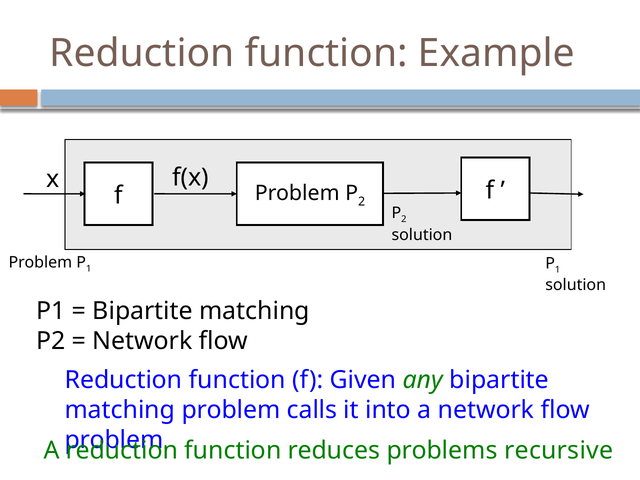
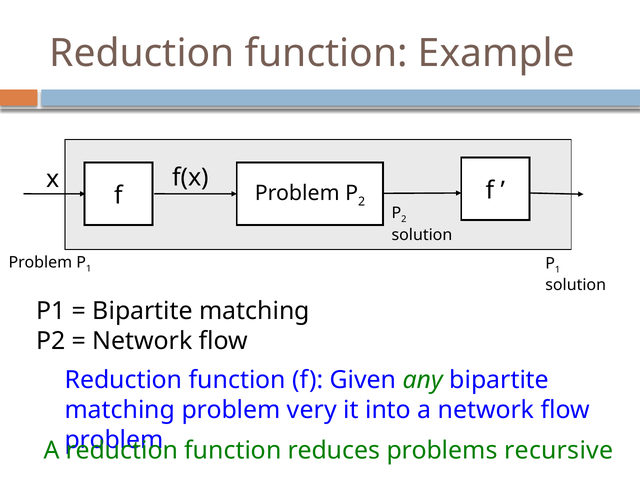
calls: calls -> very
